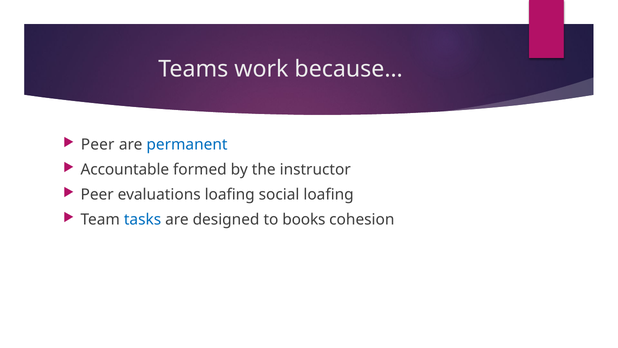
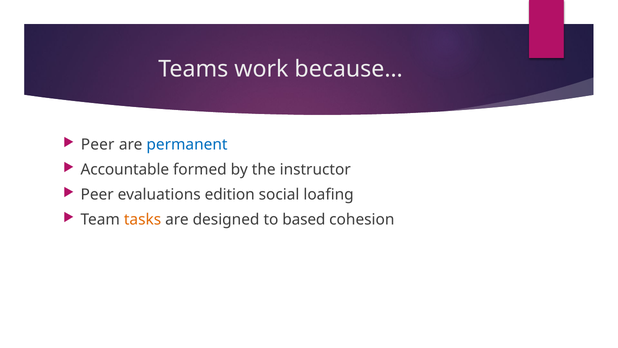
evaluations loafing: loafing -> edition
tasks colour: blue -> orange
books: books -> based
